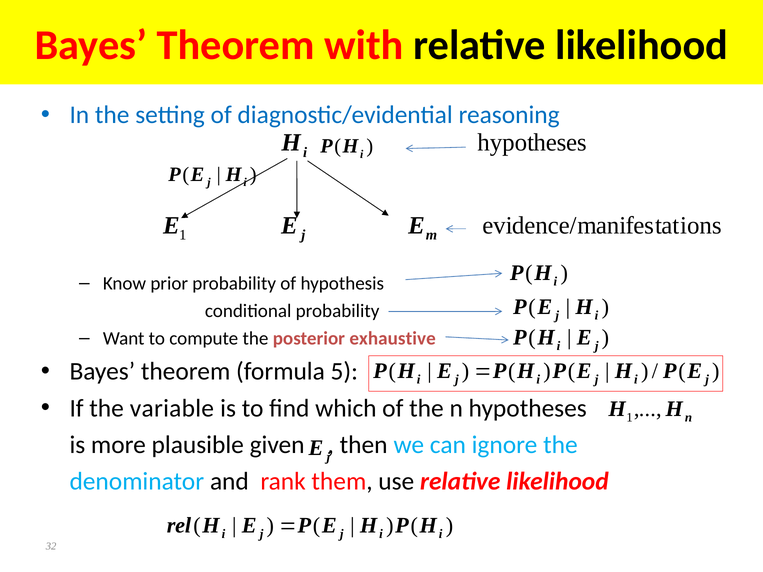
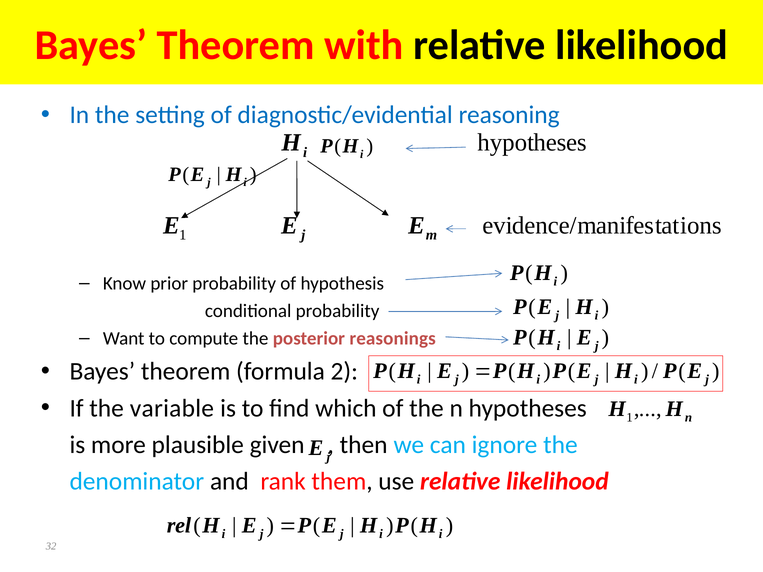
exhaustive: exhaustive -> reasonings
5: 5 -> 2
